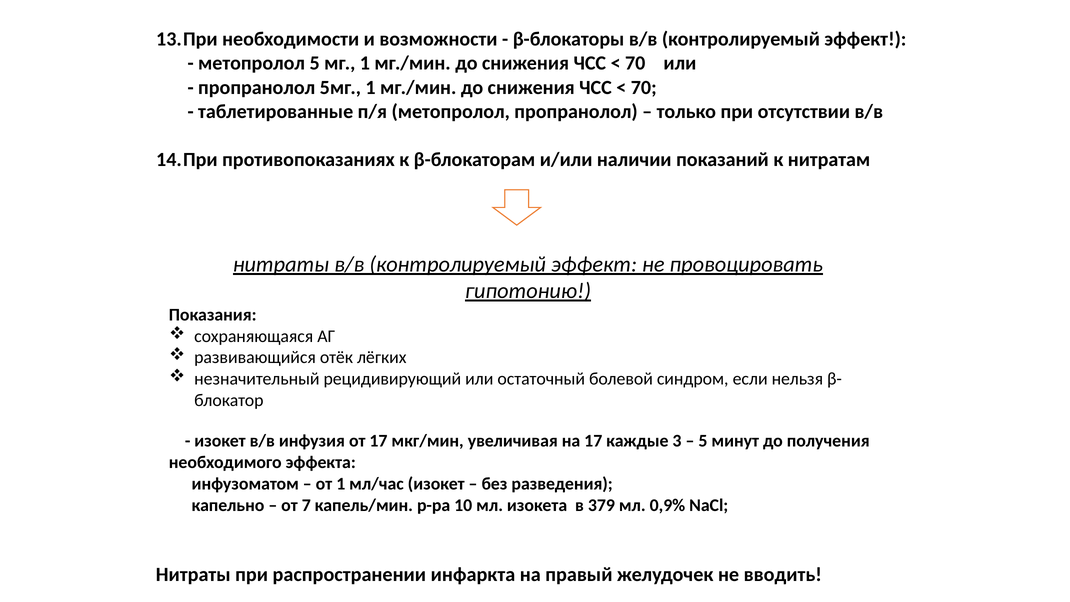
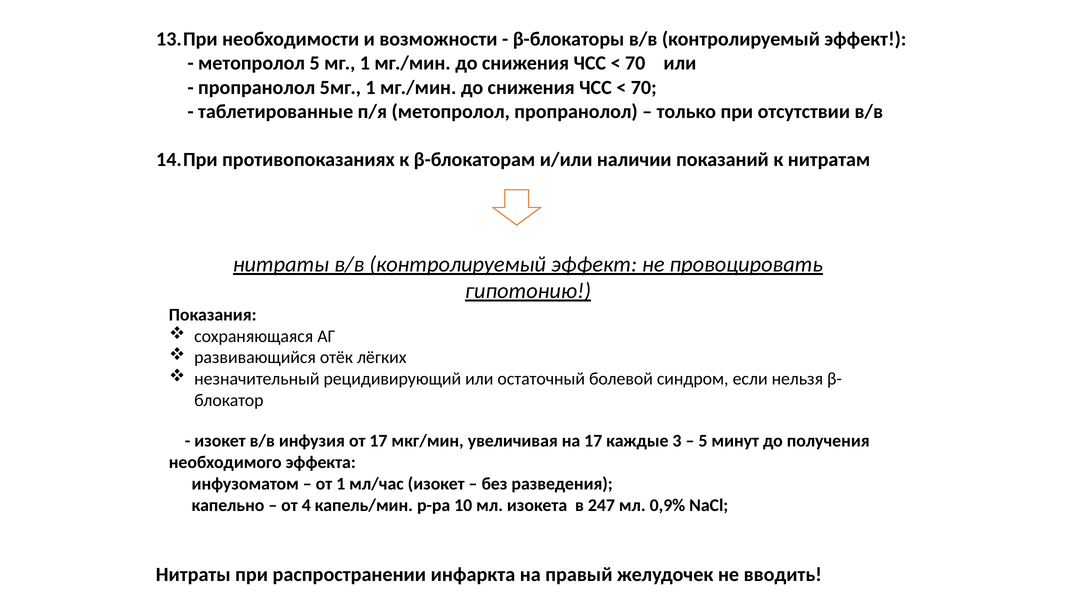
7: 7 -> 4
379: 379 -> 247
